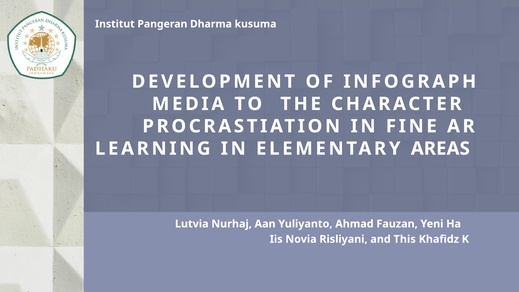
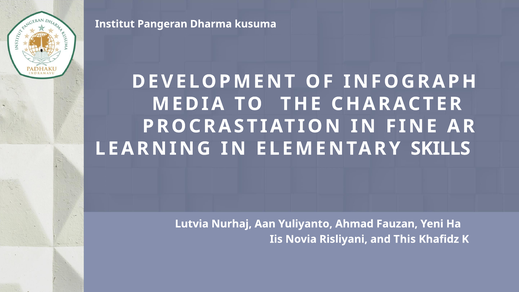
AREAS: AREAS -> SKILLS
